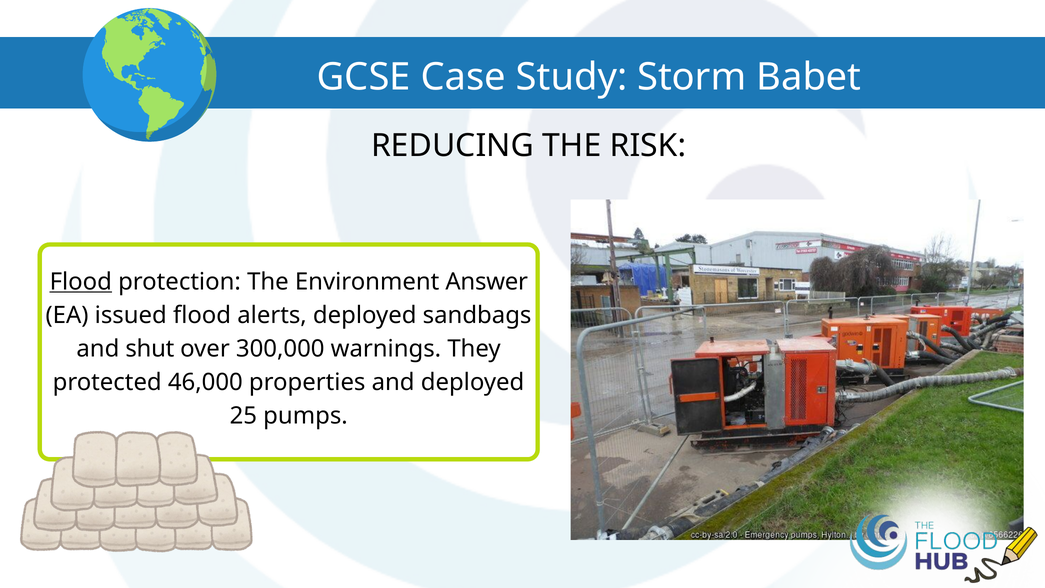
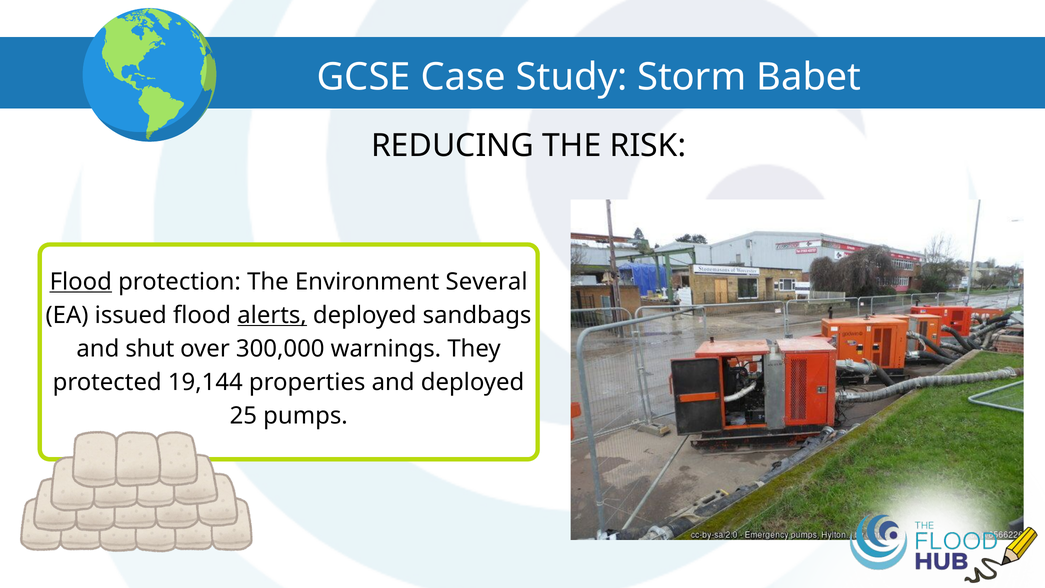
Answer: Answer -> Several
alerts underline: none -> present
46,000: 46,000 -> 19,144
